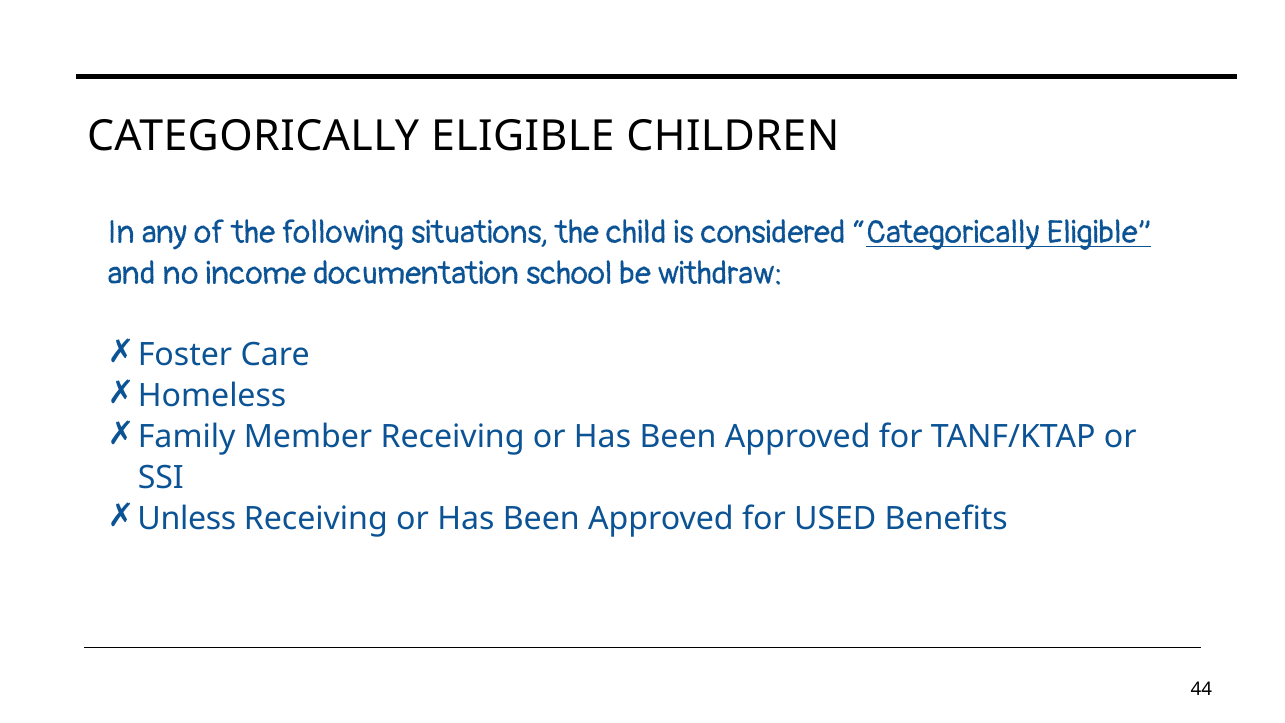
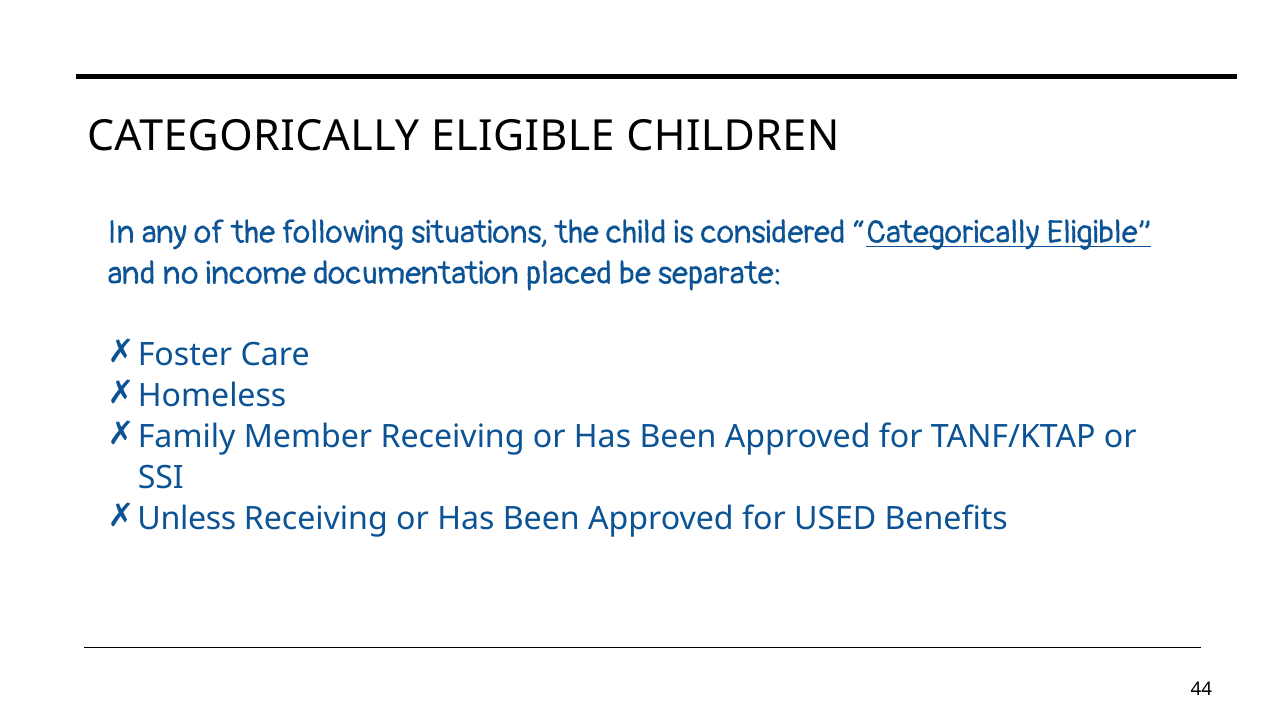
school: school -> placed
withdraw: withdraw -> separate
